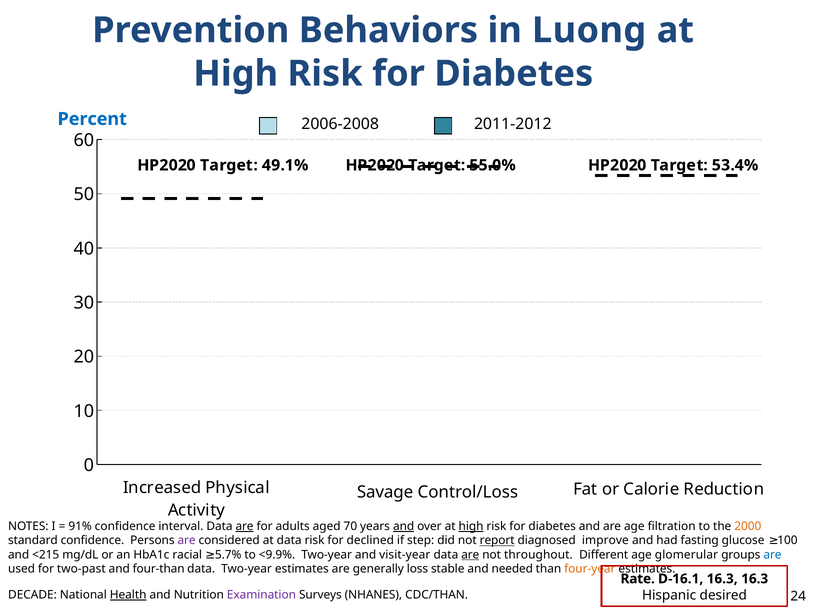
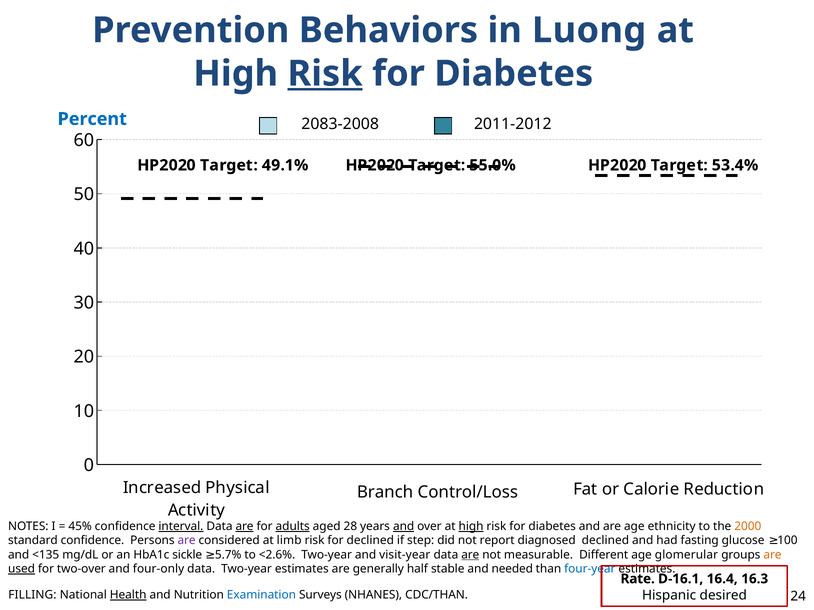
Risk at (325, 74) underline: none -> present
2006-2008: 2006-2008 -> 2083-2008
Savage: Savage -> Branch
91%: 91% -> 45%
interval underline: none -> present
adults underline: none -> present
70: 70 -> 28
filtration: filtration -> ethnicity
at data: data -> limb
report underline: present -> none
diagnosed improve: improve -> declined
<215: <215 -> <135
racial: racial -> sickle
<9.9%: <9.9% -> <2.6%
throughout: throughout -> measurable
are at (773, 555) colour: blue -> orange
used underline: none -> present
two-past: two-past -> two-over
four-than: four-than -> four-only
loss: loss -> half
four-year colour: orange -> blue
D-16.1 16.3: 16.3 -> 16.4
DECADE: DECADE -> FILLING
Examination colour: purple -> blue
